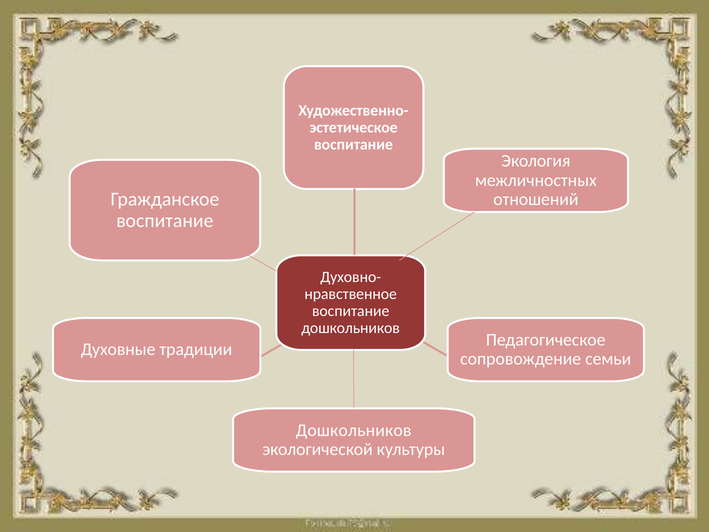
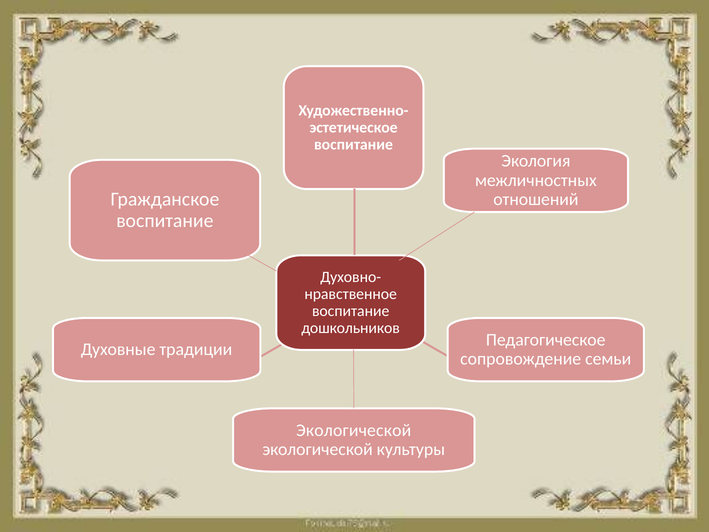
Дошкольников at (354, 430): Дошкольников -> Экологической
